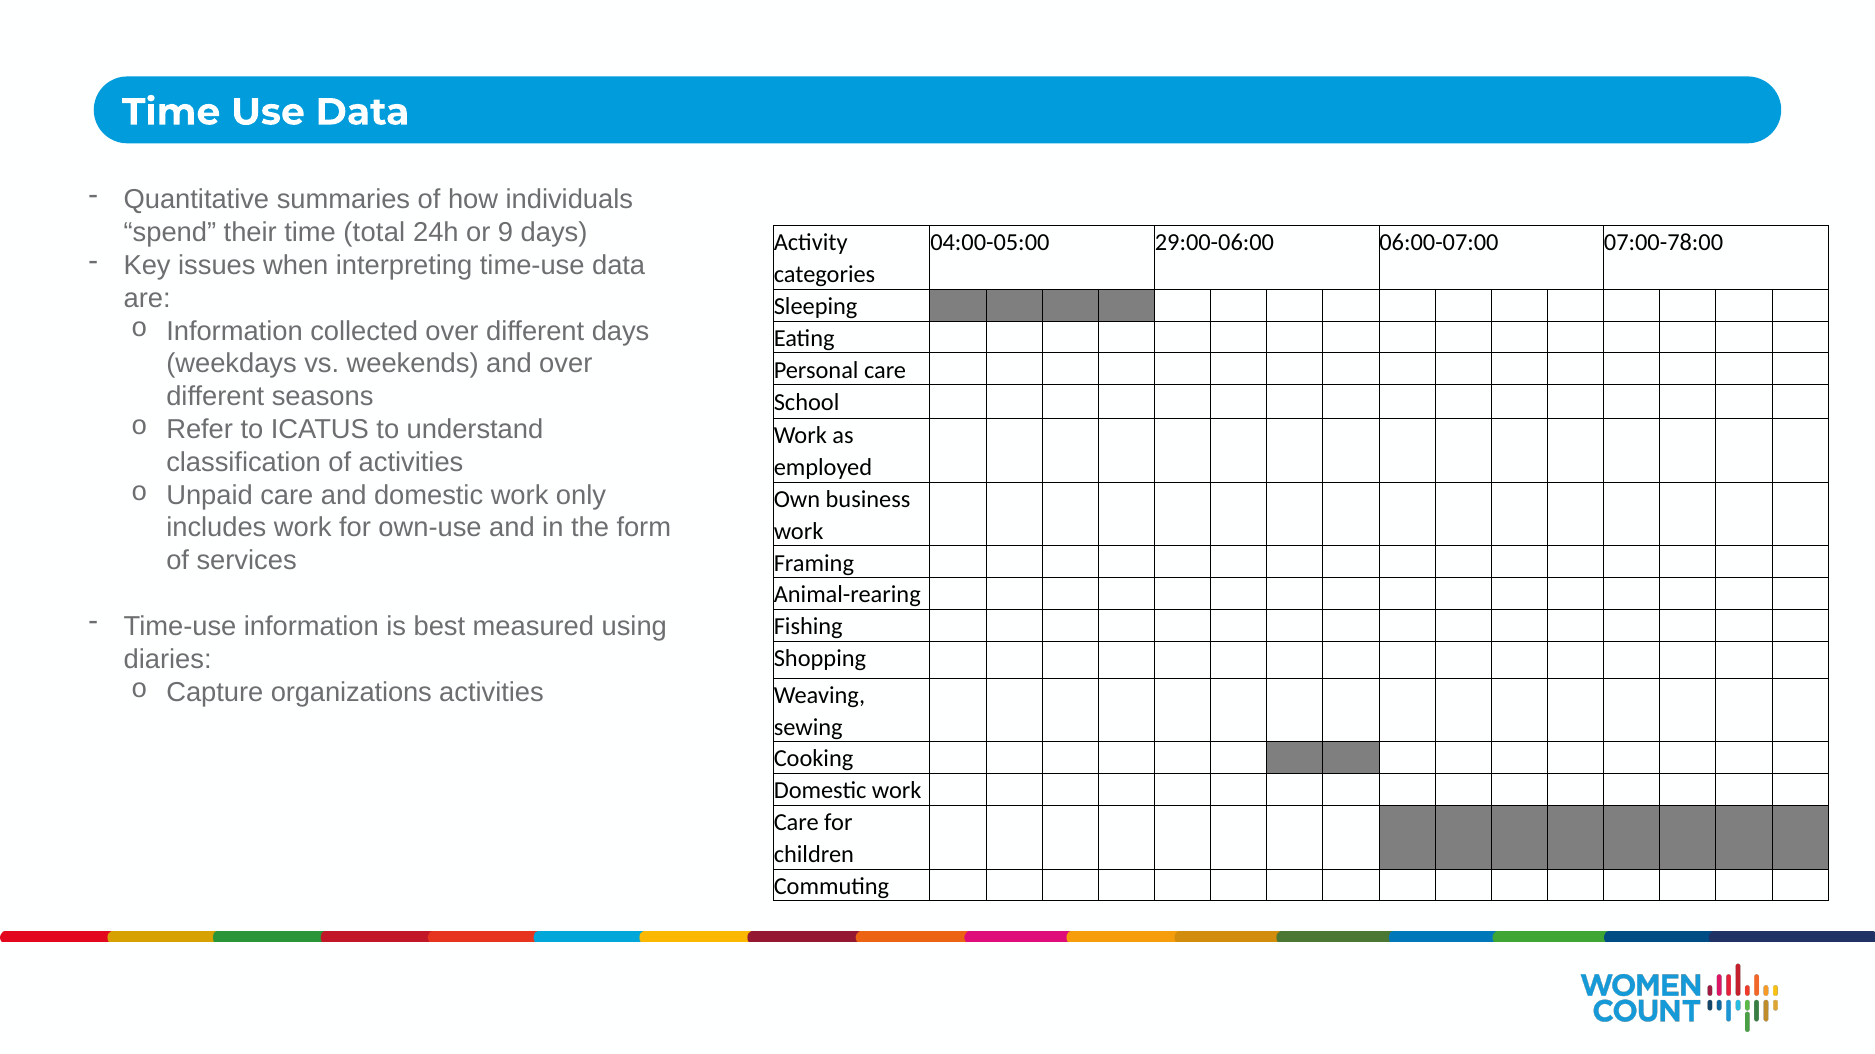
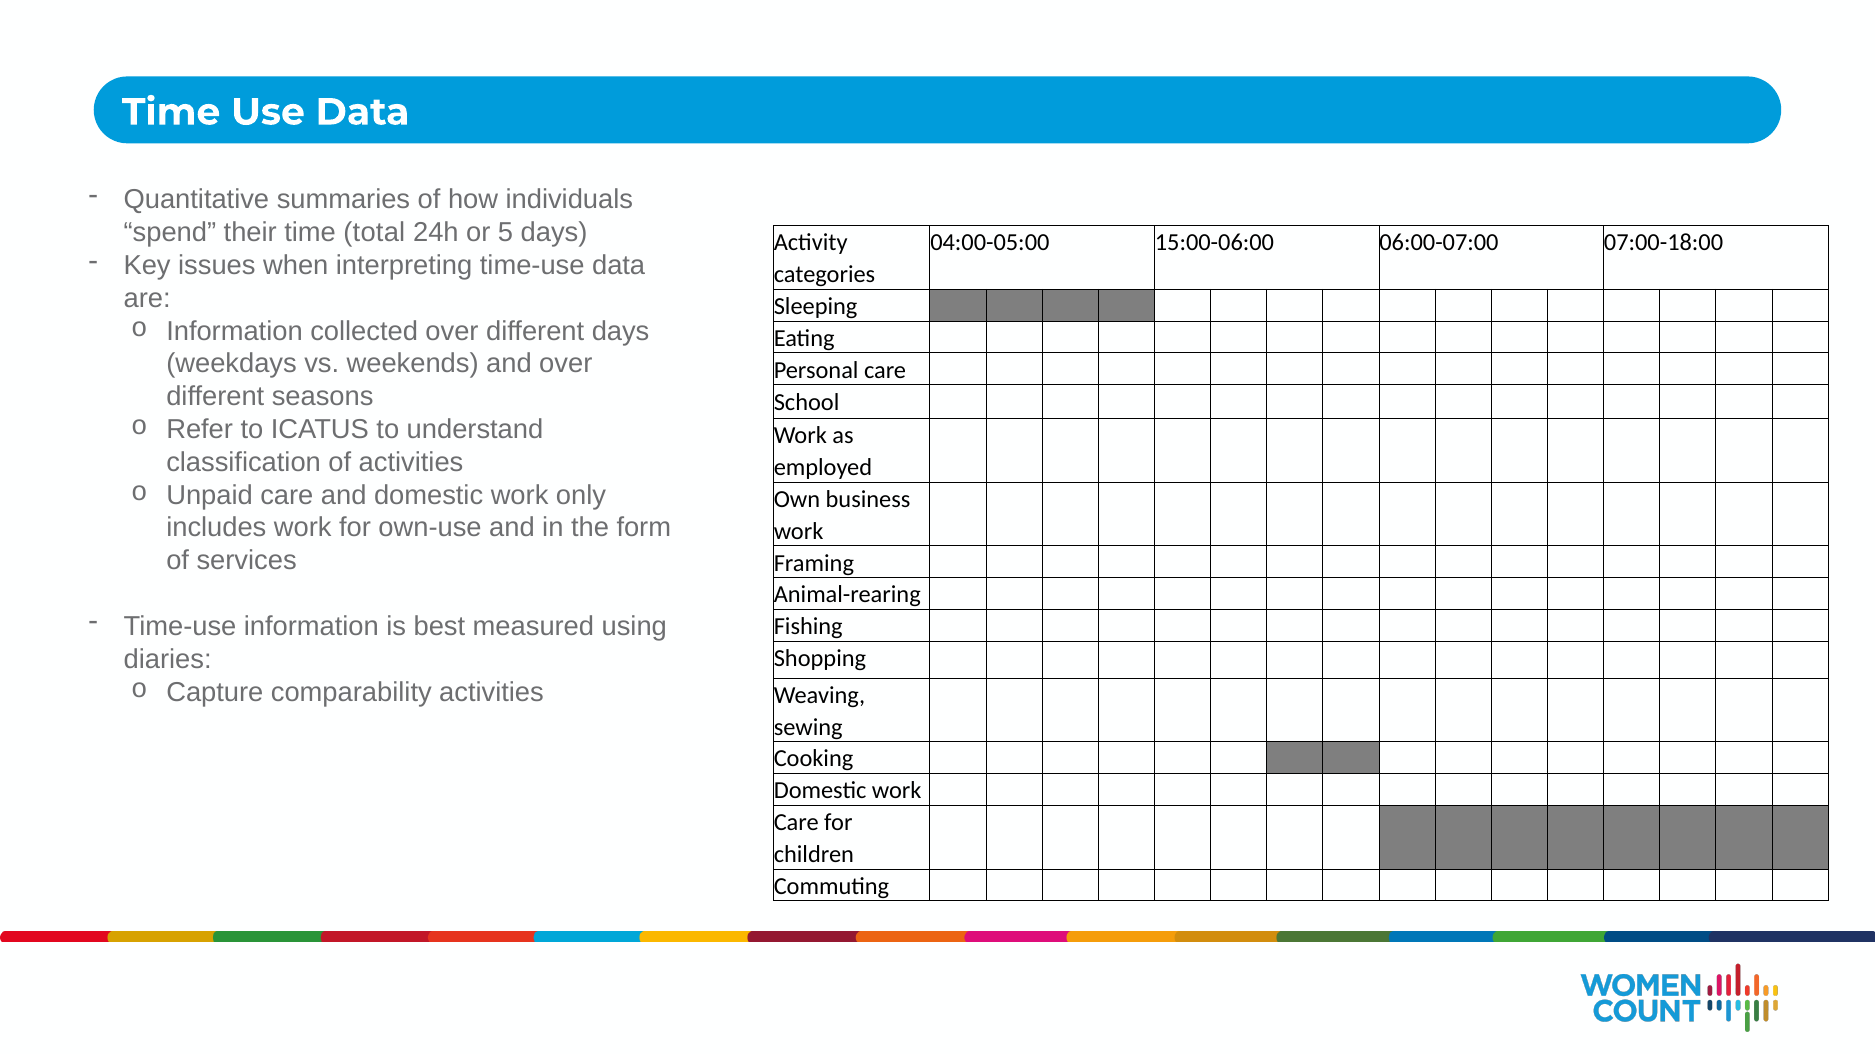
9: 9 -> 5
29:00-06:00: 29:00-06:00 -> 15:00-06:00
07:00-78:00: 07:00-78:00 -> 07:00-18:00
organizations: organizations -> comparability
